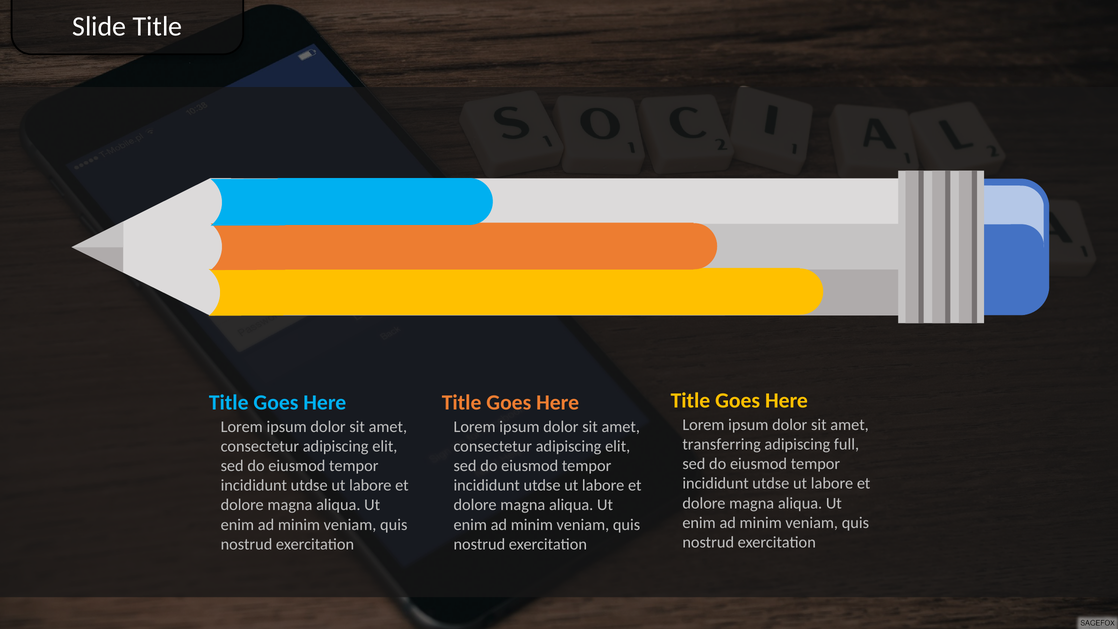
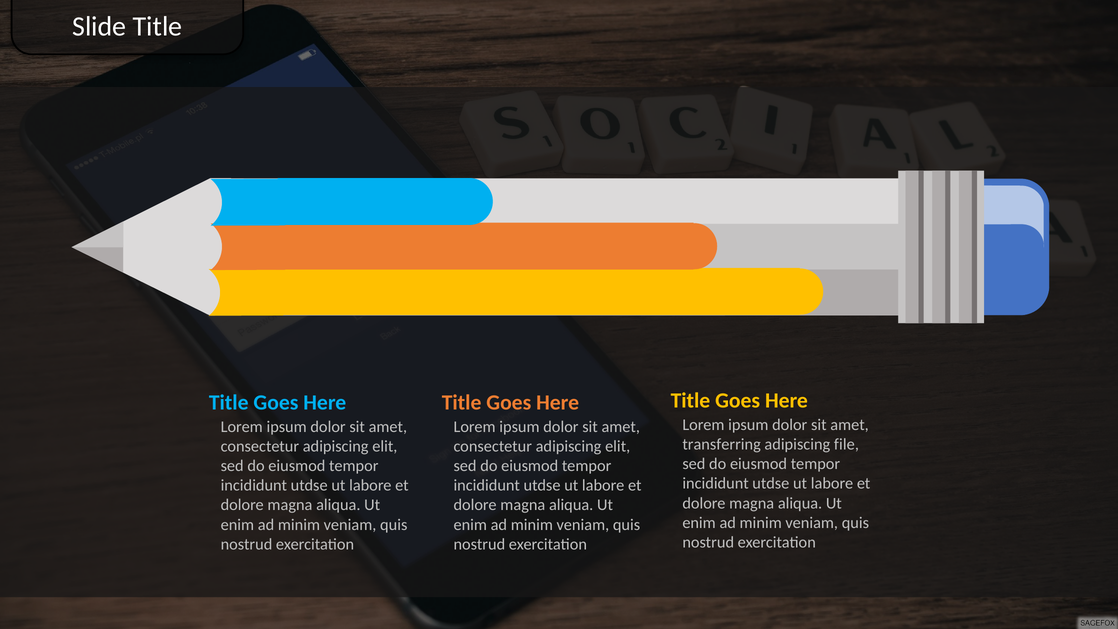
full: full -> file
